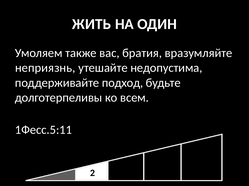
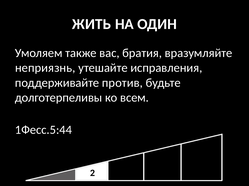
недопустима: недопустима -> исправления
подход: подход -> против
1Фесс.5:11: 1Фесс.5:11 -> 1Фесс.5:44
